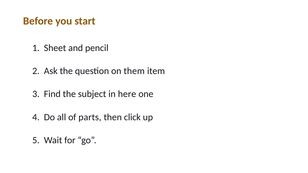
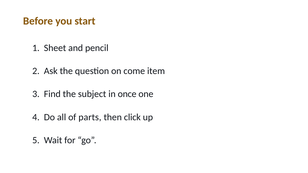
them: them -> come
here: here -> once
